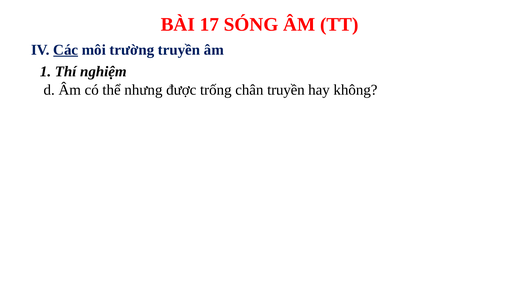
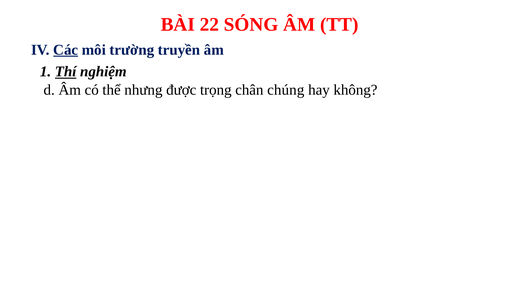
17: 17 -> 22
Thí underline: none -> present
trống: trống -> trọng
chân truyền: truyền -> chúng
